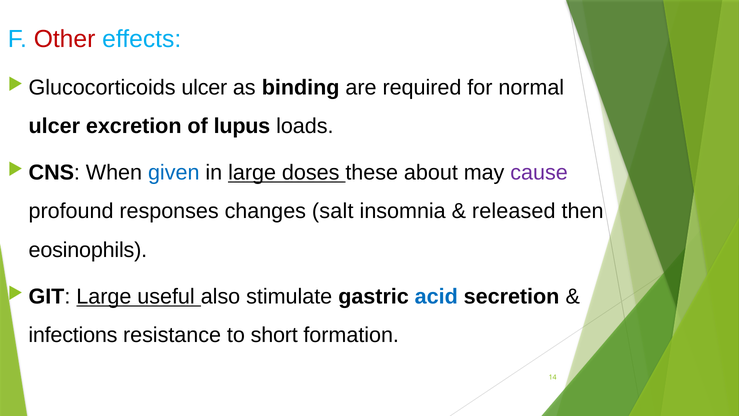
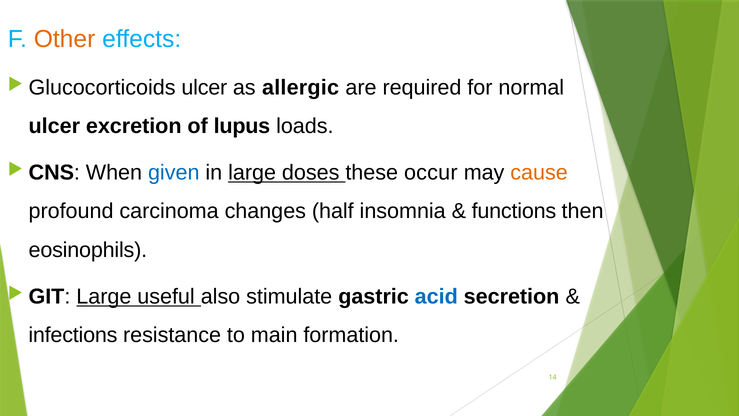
Other colour: red -> orange
binding: binding -> allergic
about: about -> occur
cause colour: purple -> orange
responses: responses -> carcinoma
salt: salt -> half
released: released -> functions
short: short -> main
